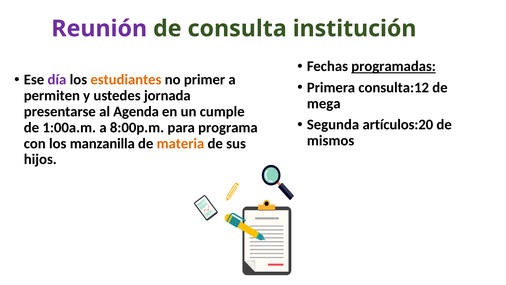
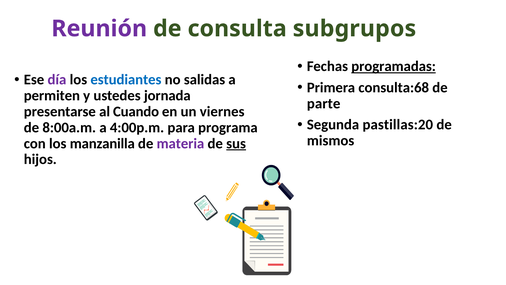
institución: institución -> subgrupos
estudiantes colour: orange -> blue
primer: primer -> salidas
consulta:12: consulta:12 -> consulta:68
mega: mega -> parte
Agenda: Agenda -> Cuando
cumple: cumple -> viernes
artículos:20: artículos:20 -> pastillas:20
1:00a.m: 1:00a.m -> 8:00a.m
8:00p.m: 8:00p.m -> 4:00p.m
materia colour: orange -> purple
sus underline: none -> present
